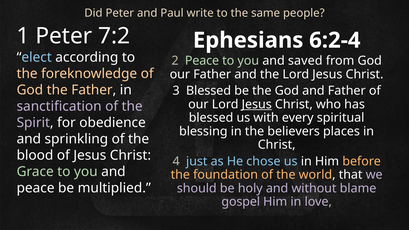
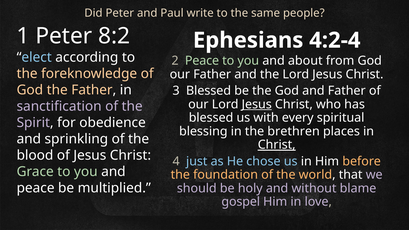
7:2: 7:2 -> 8:2
6:2-4: 6:2-4 -> 4:2-4
saved: saved -> about
believers: believers -> brethren
Christ at (277, 145) underline: none -> present
